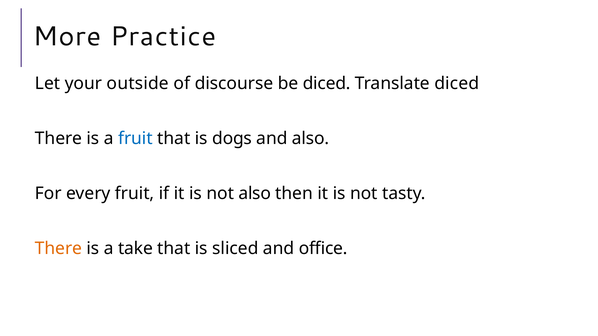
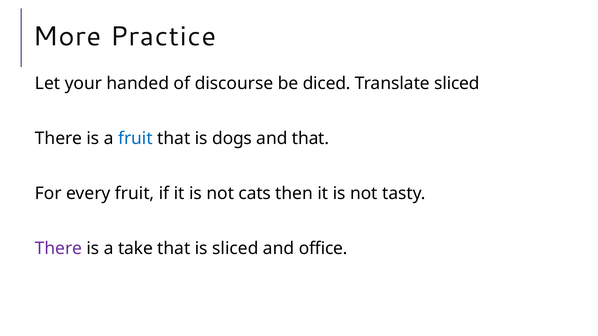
outside: outside -> handed
Translate diced: diced -> sliced
and also: also -> that
not also: also -> cats
There at (58, 249) colour: orange -> purple
